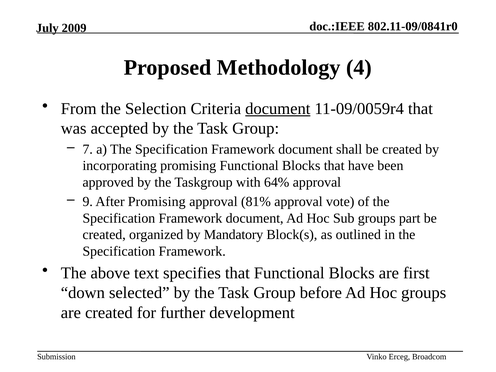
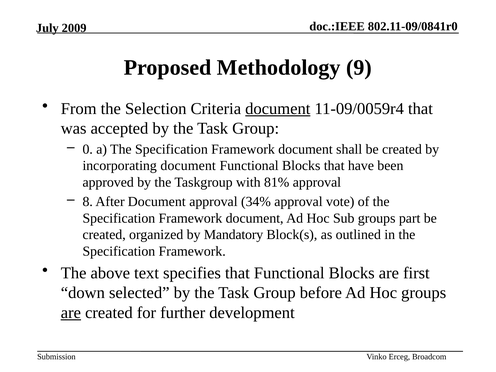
4: 4 -> 9
7: 7 -> 0
incorporating promising: promising -> document
64%: 64% -> 81%
9: 9 -> 8
After Promising: Promising -> Document
81%: 81% -> 34%
are at (71, 313) underline: none -> present
